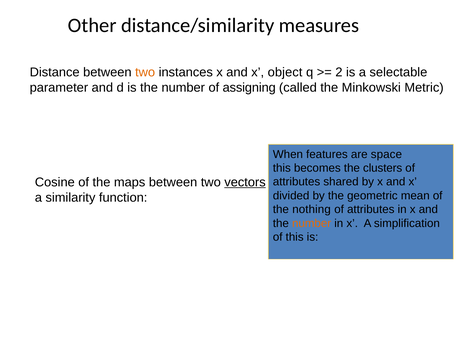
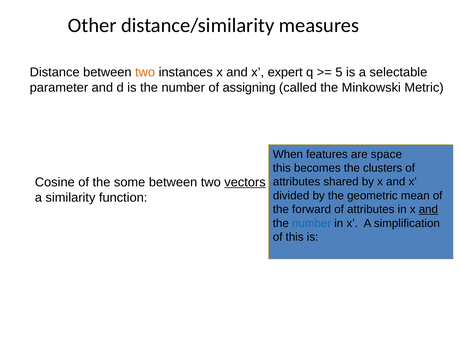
object: object -> expert
2: 2 -> 5
maps: maps -> some
nothing: nothing -> forward
and at (428, 210) underline: none -> present
number at (312, 224) colour: orange -> blue
